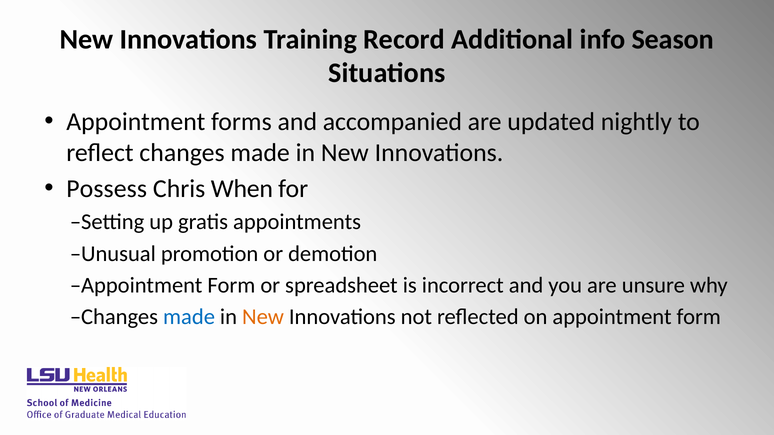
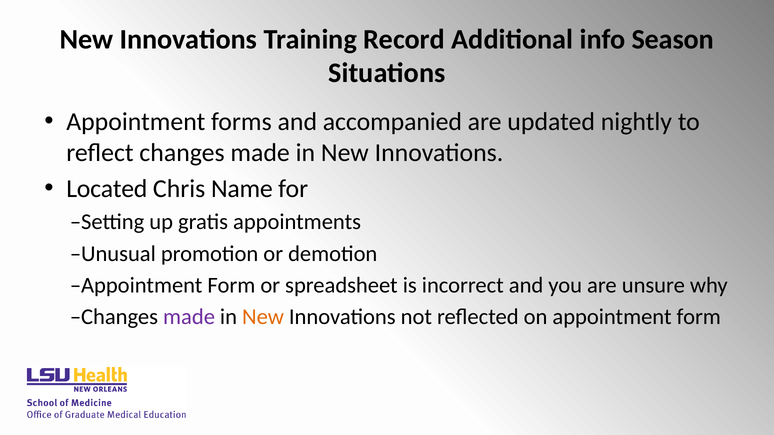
Possess: Possess -> Located
When: When -> Name
made at (189, 317) colour: blue -> purple
